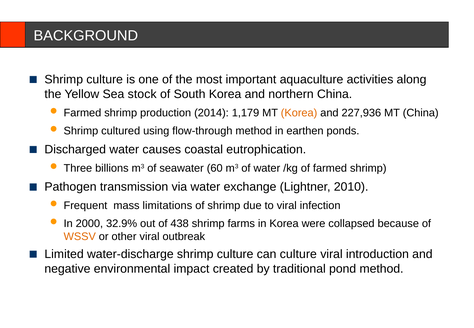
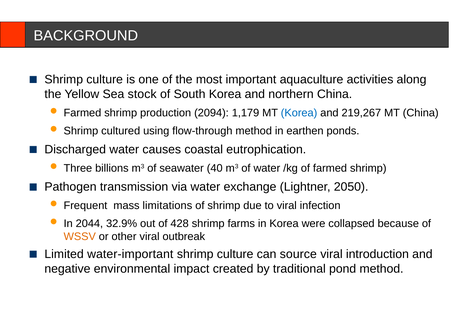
2014: 2014 -> 2094
Korea at (299, 113) colour: orange -> blue
227,936: 227,936 -> 219,267
60: 60 -> 40
2010: 2010 -> 2050
2000: 2000 -> 2044
438: 438 -> 428
water-discharge: water-discharge -> water-important
can culture: culture -> source
